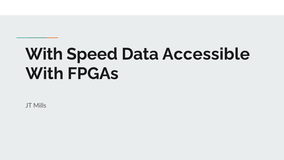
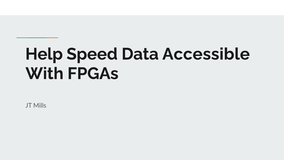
With at (44, 54): With -> Help
